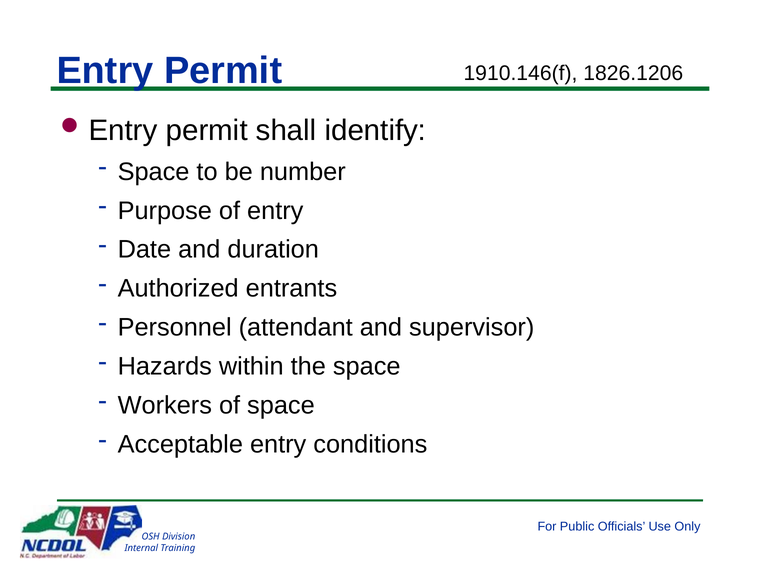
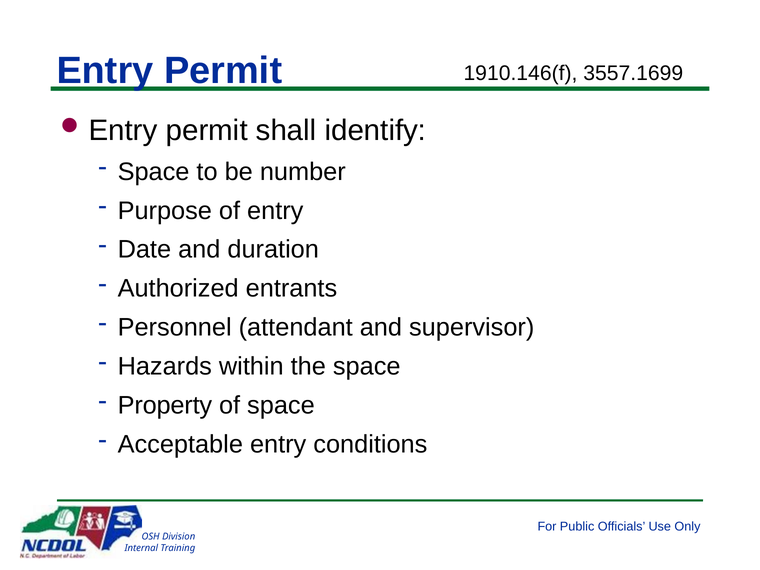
1826.1206: 1826.1206 -> 3557.1699
Workers: Workers -> Property
